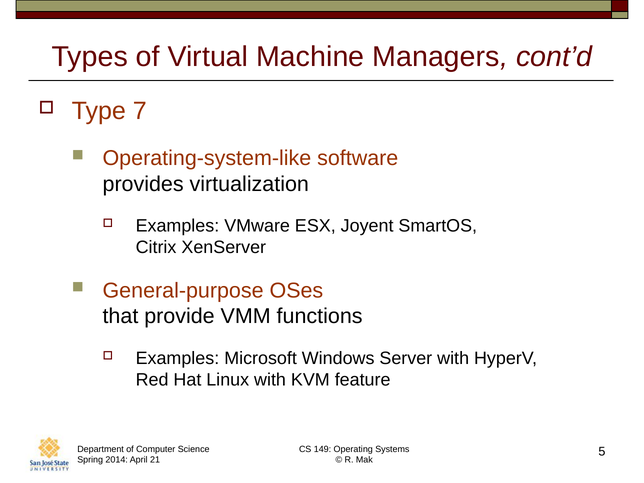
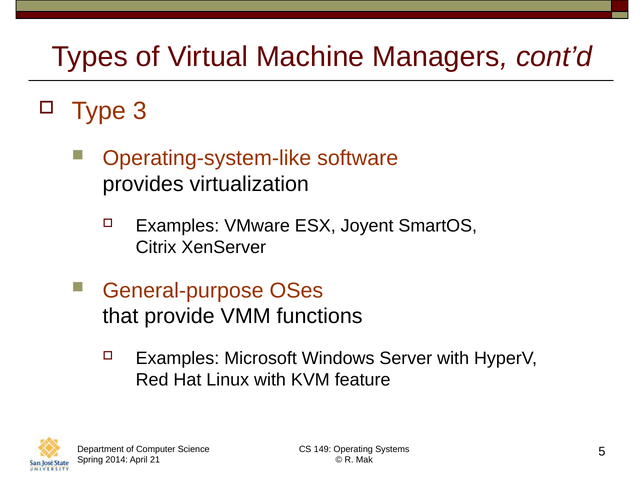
7: 7 -> 3
